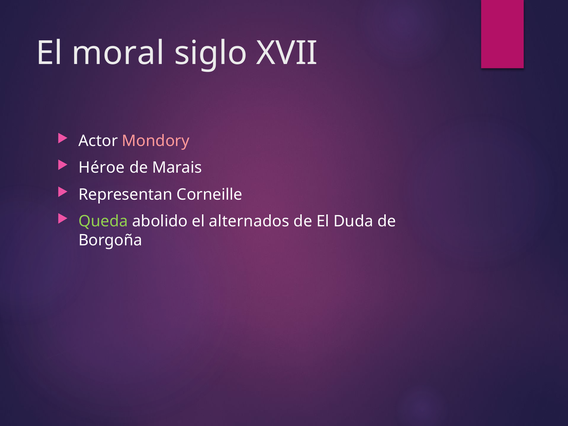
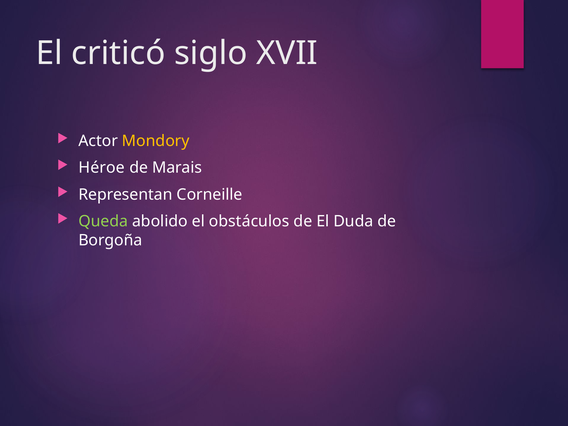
moral: moral -> criticó
Mondory colour: pink -> yellow
alternados: alternados -> obstáculos
